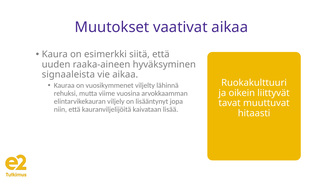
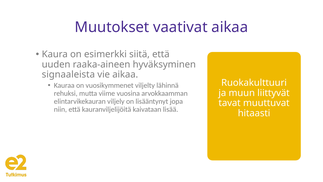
oikein: oikein -> muun
